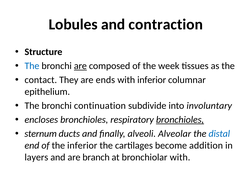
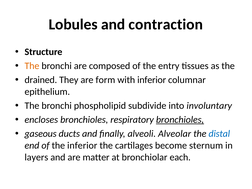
The at (32, 66) colour: blue -> orange
are at (80, 66) underline: present -> none
week: week -> entry
contact: contact -> drained
ends: ends -> form
continuation: continuation -> phospholipid
sternum: sternum -> gaseous
addition: addition -> sternum
branch: branch -> matter
bronchiolar with: with -> each
